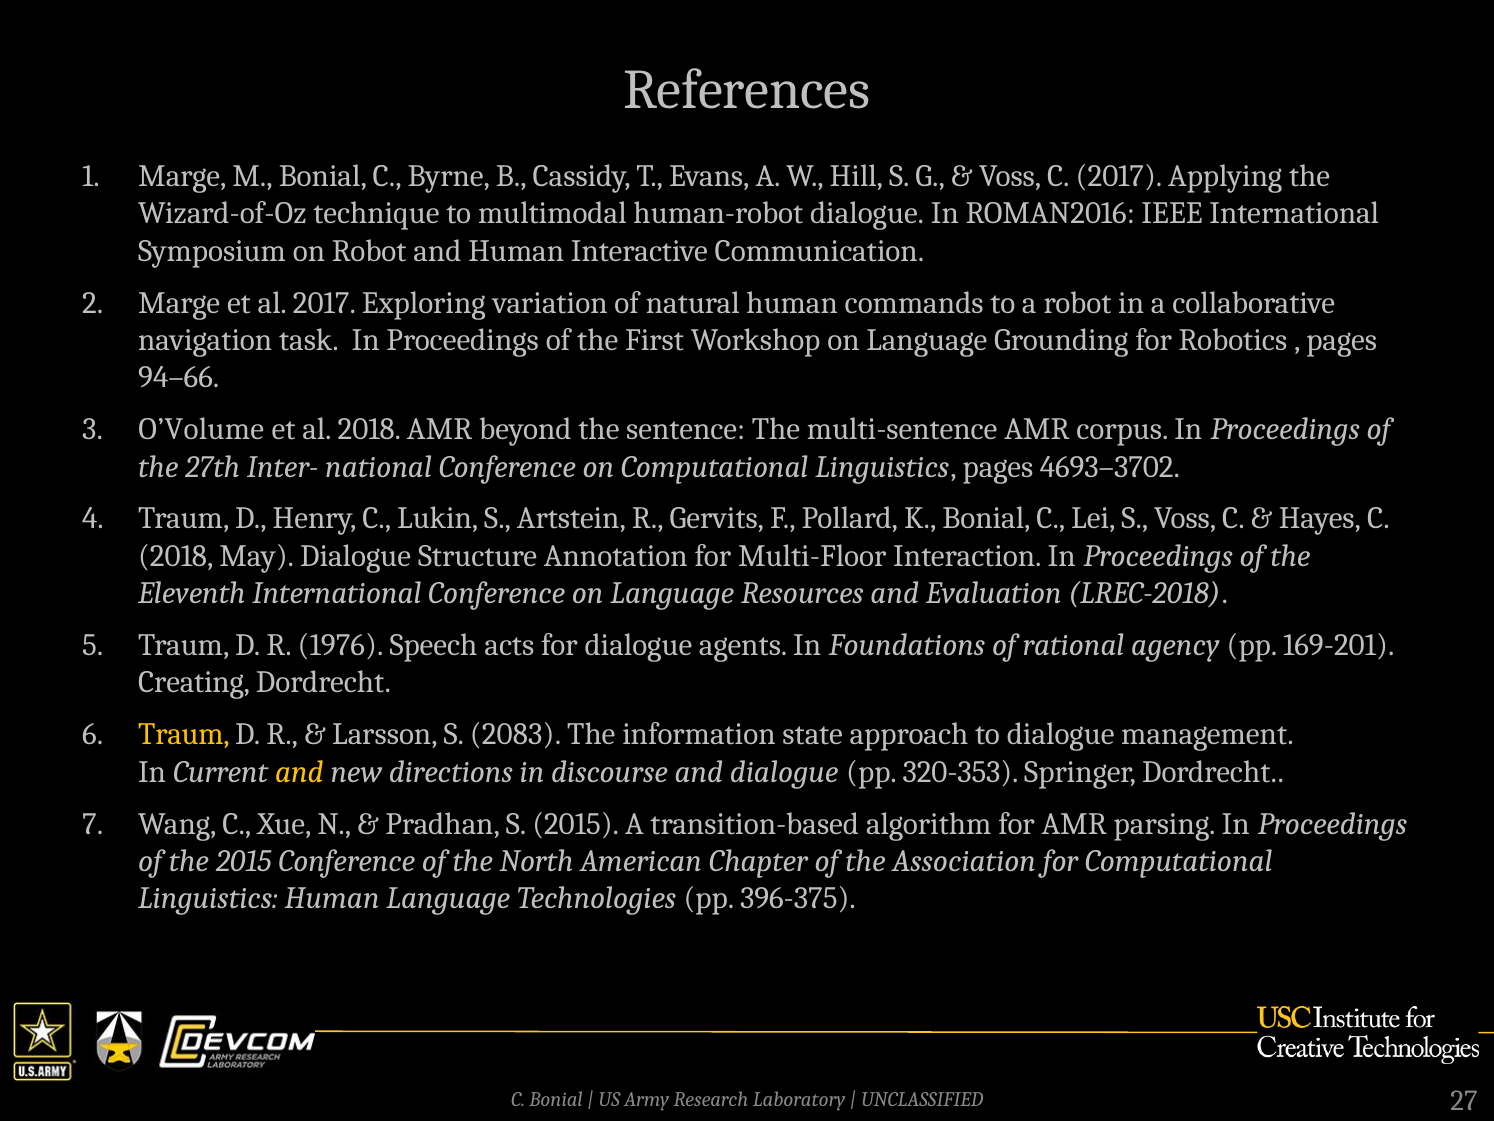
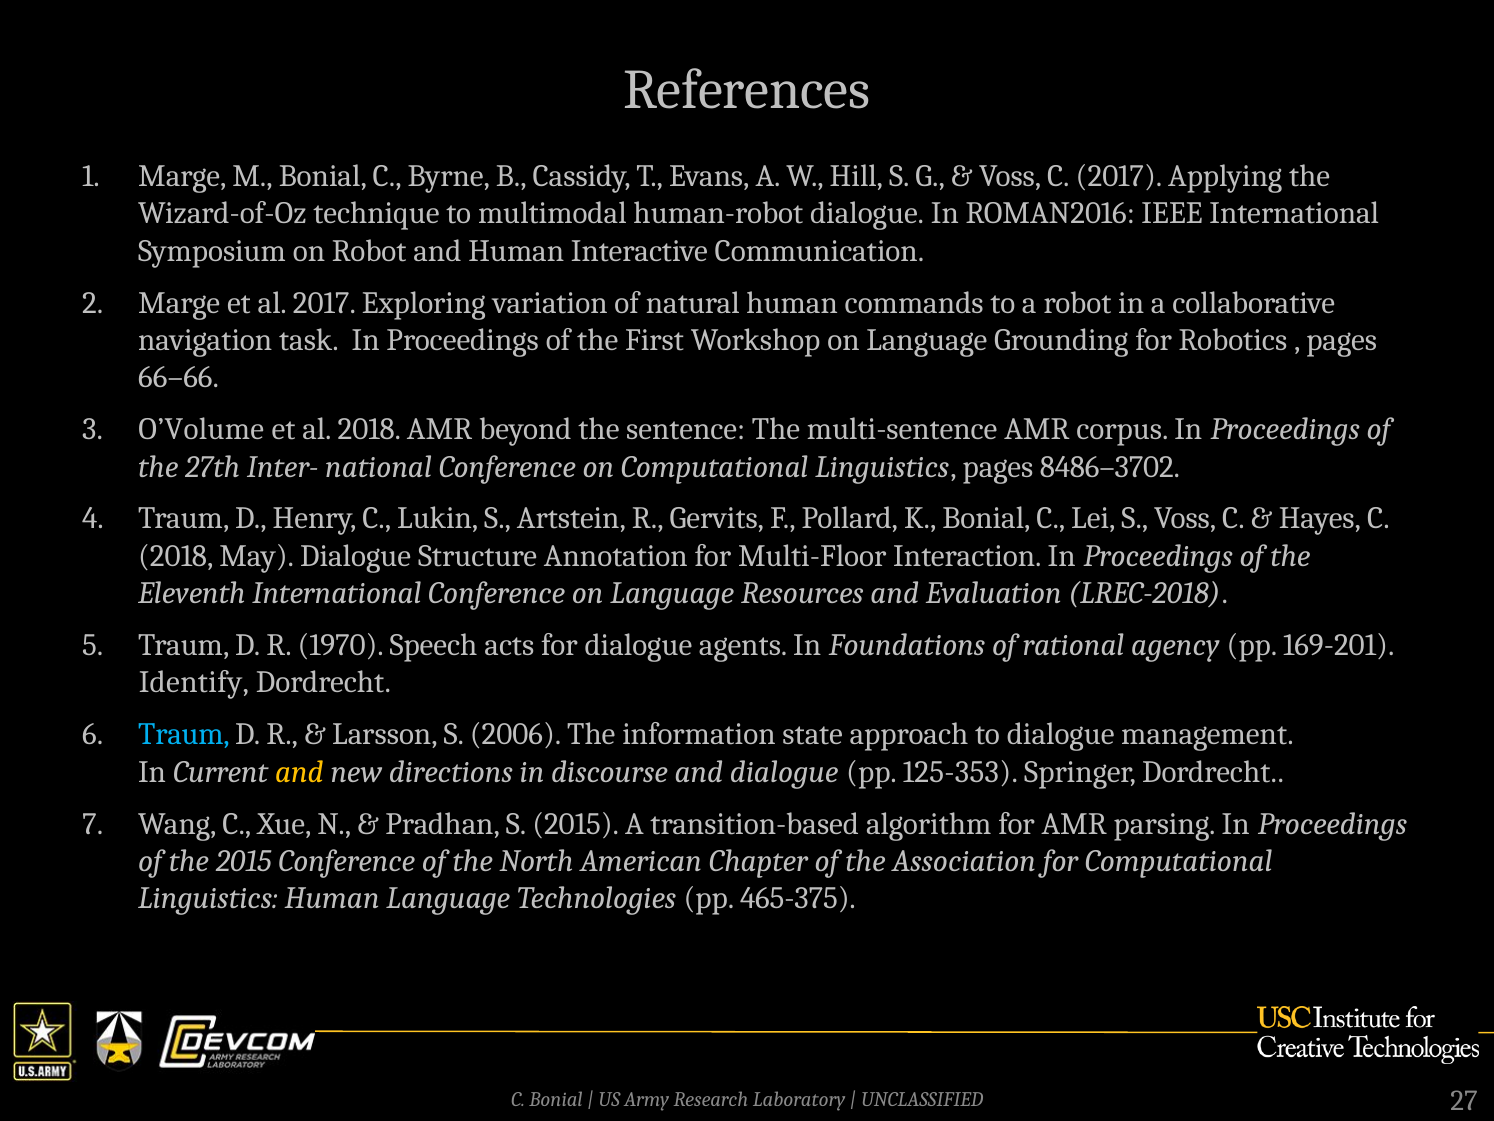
94–66: 94–66 -> 66–66
4693–3702: 4693–3702 -> 8486–3702
1976: 1976 -> 1970
Creating: Creating -> Identify
Traum at (184, 734) colour: yellow -> light blue
2083: 2083 -> 2006
320-353: 320-353 -> 125-353
396-375: 396-375 -> 465-375
